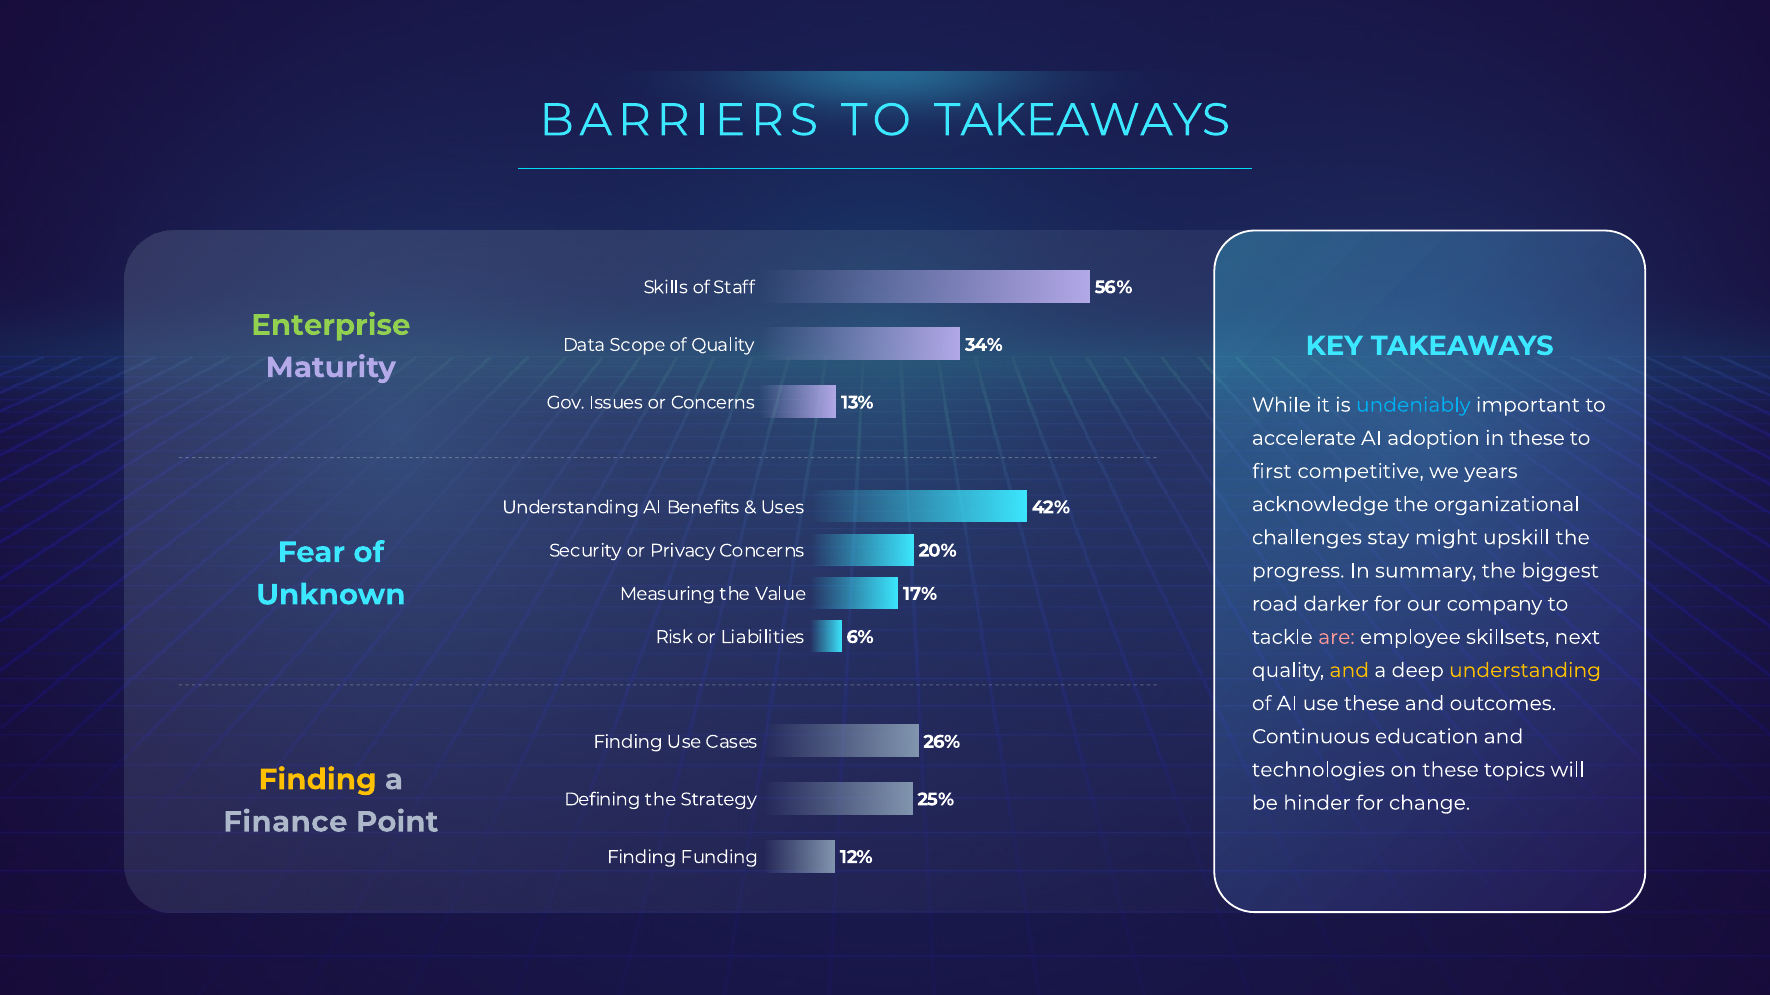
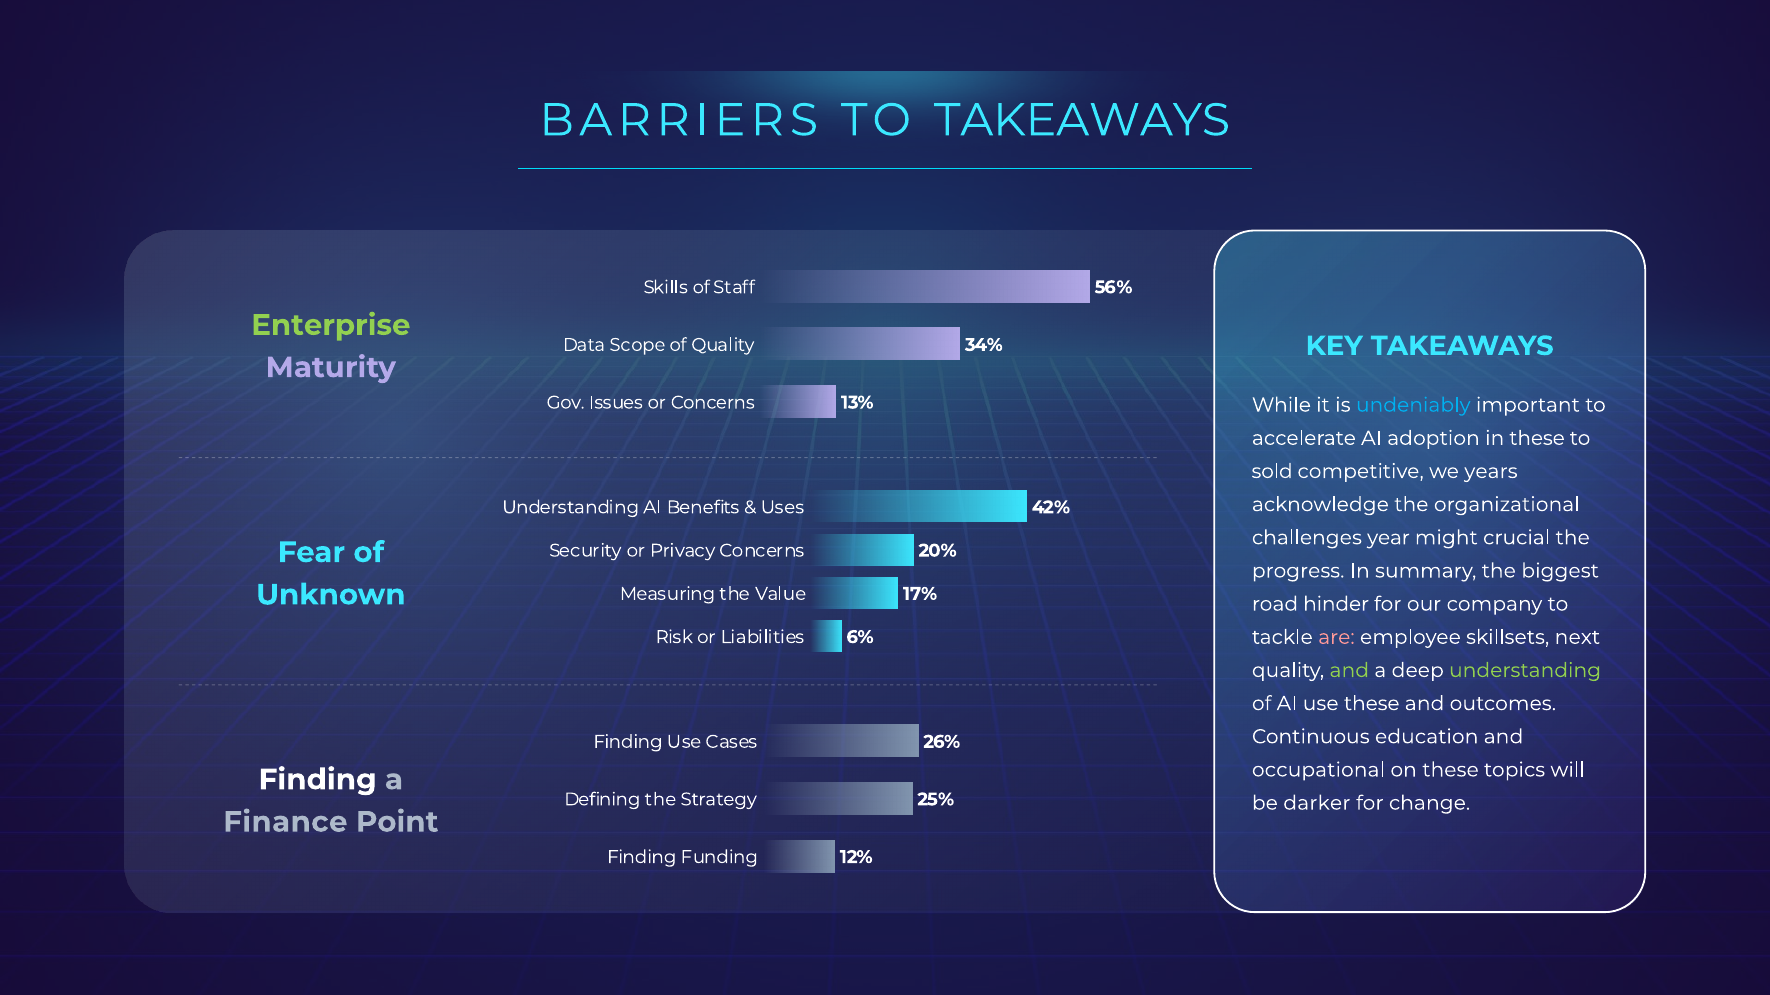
first: first -> sold
stay: stay -> year
upskill: upskill -> crucial
darker: darker -> hinder
and at (1349, 671) colour: yellow -> light green
understanding at (1525, 671) colour: yellow -> light green
technologies: technologies -> occupational
Finding at (318, 780) colour: yellow -> white
hinder: hinder -> darker
